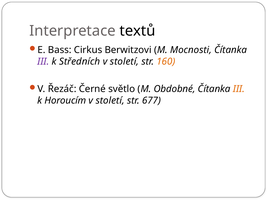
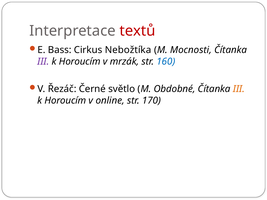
textů colour: black -> red
Berwitzovi: Berwitzovi -> Nebožtíka
Středních at (80, 62): Středních -> Horoucím
století at (124, 62): století -> mrzák
160 colour: orange -> blue
století at (110, 101): století -> online
677: 677 -> 170
